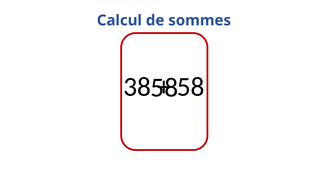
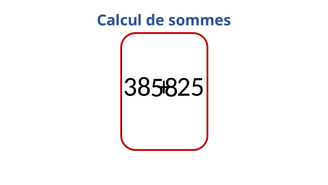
58 at (191, 87): 58 -> 25
